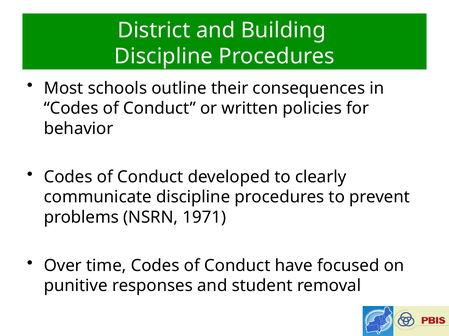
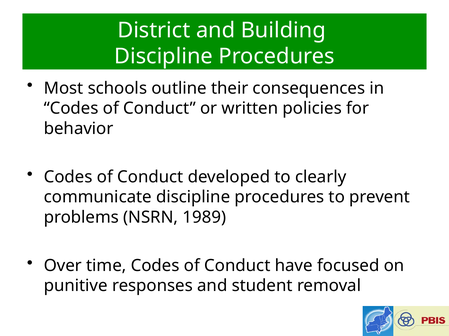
1971: 1971 -> 1989
